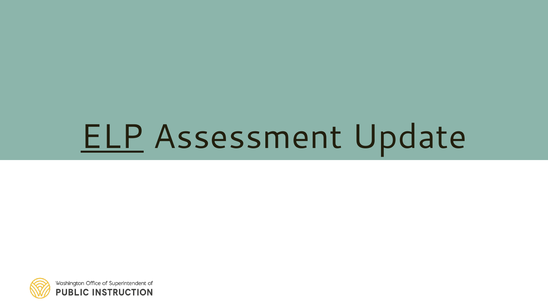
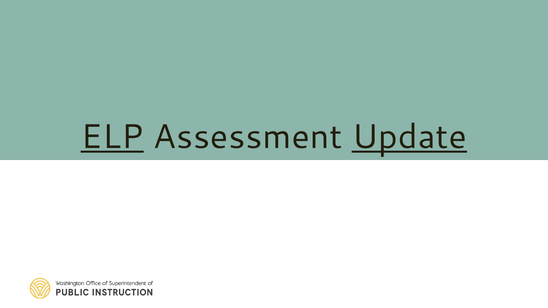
Update underline: none -> present
